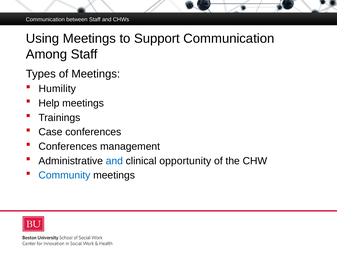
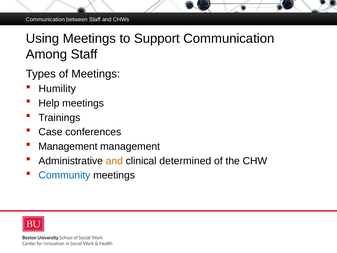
Conferences at (68, 146): Conferences -> Management
and at (114, 161) colour: blue -> orange
opportunity: opportunity -> determined
